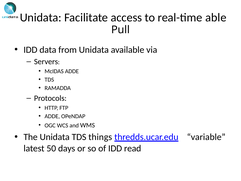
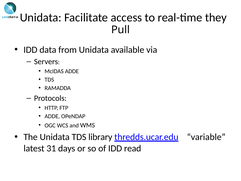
able: able -> they
things: things -> library
50: 50 -> 31
